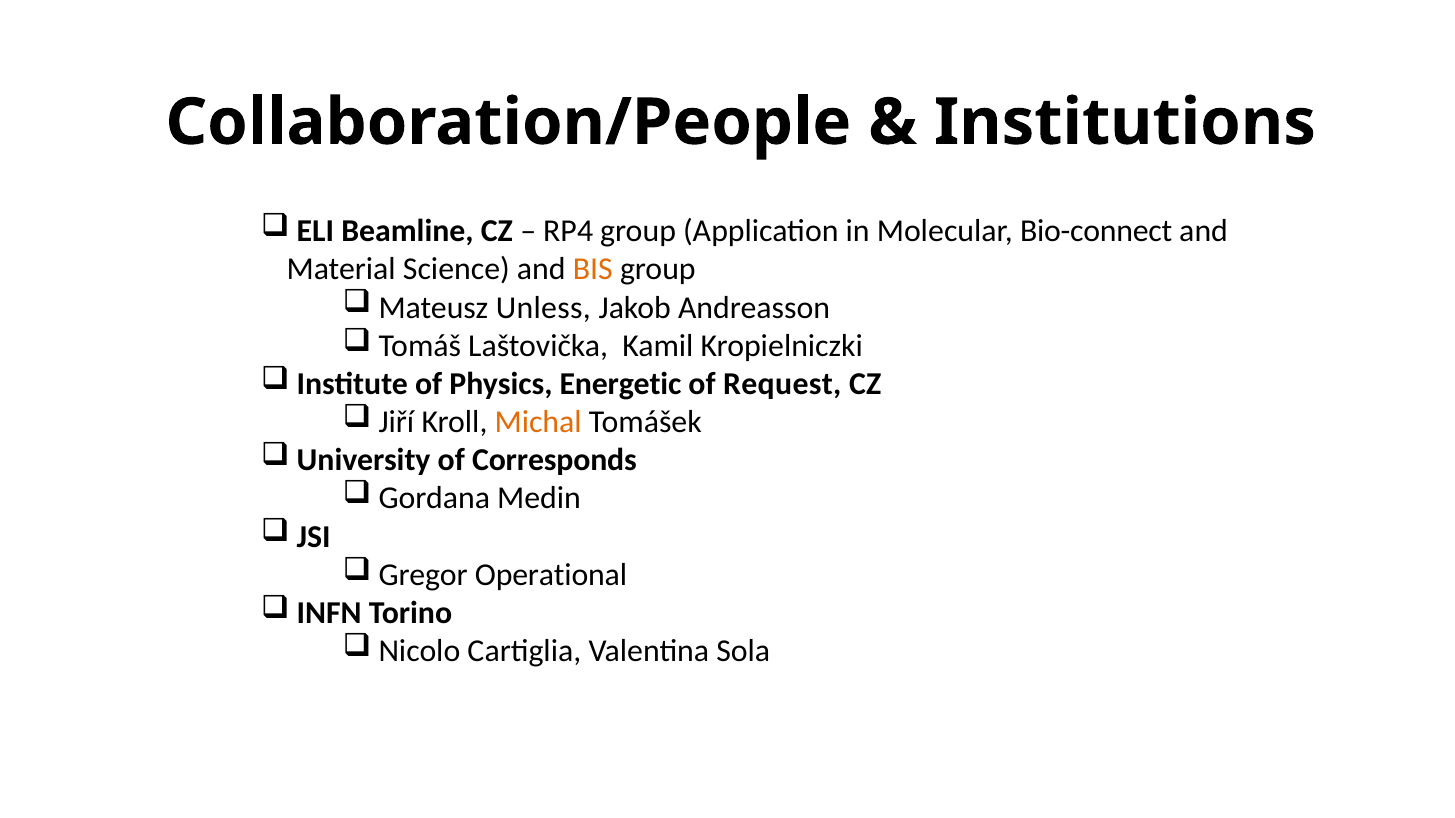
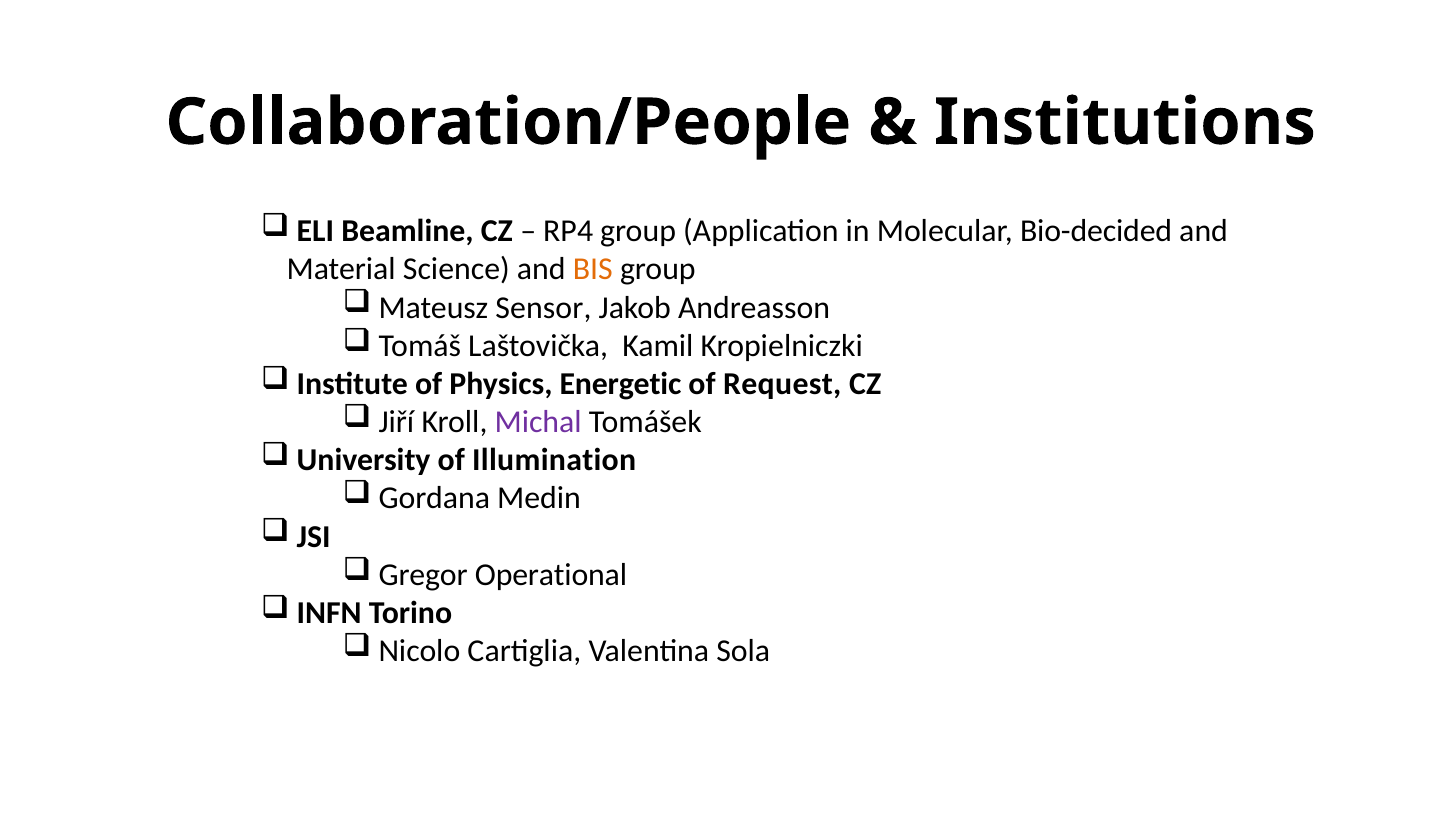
Bio-connect: Bio-connect -> Bio-decided
Unless: Unless -> Sensor
Michal colour: orange -> purple
Corresponds: Corresponds -> Illumination
